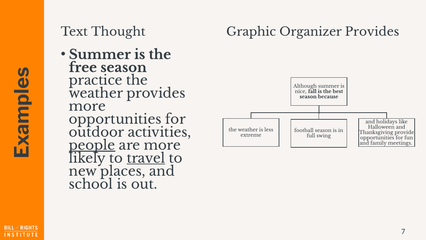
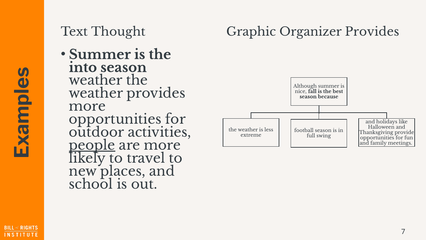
free: free -> into
practice at (96, 80): practice -> weather
travel underline: present -> none
